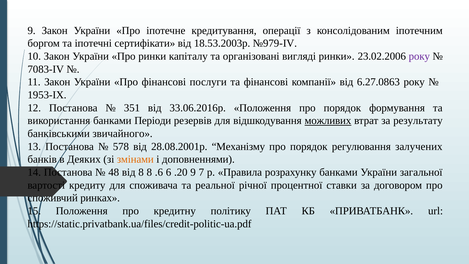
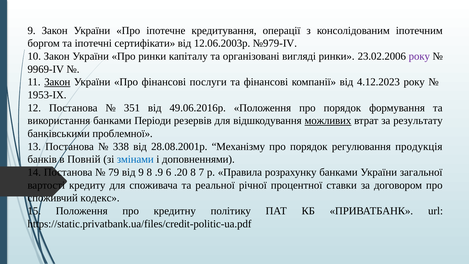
18.53.2003р: 18.53.2003р -> 12.06.2003р
7083-IV: 7083-IV -> 9969-IV
Закон at (57, 82) underline: none -> present
6.27.0863: 6.27.0863 -> 4.12.2023
33.06.2016р: 33.06.2016р -> 49.06.2016р
звичайного: звичайного -> проблемної
578: 578 -> 338
залучених: залучених -> продукція
Деяких: Деяких -> Повній
змінами colour: orange -> blue
48: 48 -> 79
від 8: 8 -> 9
.6: .6 -> .9
.20 9: 9 -> 8
ринках: ринках -> кодекс
